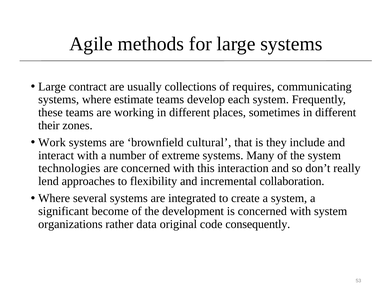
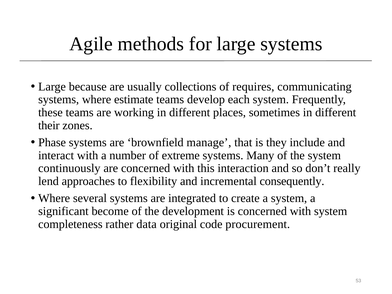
contract: contract -> because
Work: Work -> Phase
cultural: cultural -> manage
technologies: technologies -> continuously
collaboration: collaboration -> consequently
organizations: organizations -> completeness
consequently: consequently -> procurement
